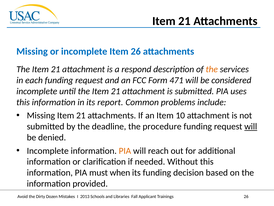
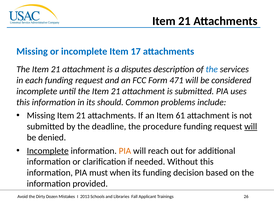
Item 26: 26 -> 17
respond: respond -> disputes
the at (212, 69) colour: orange -> blue
report: report -> should
10: 10 -> 61
Incomplete at (48, 150) underline: none -> present
